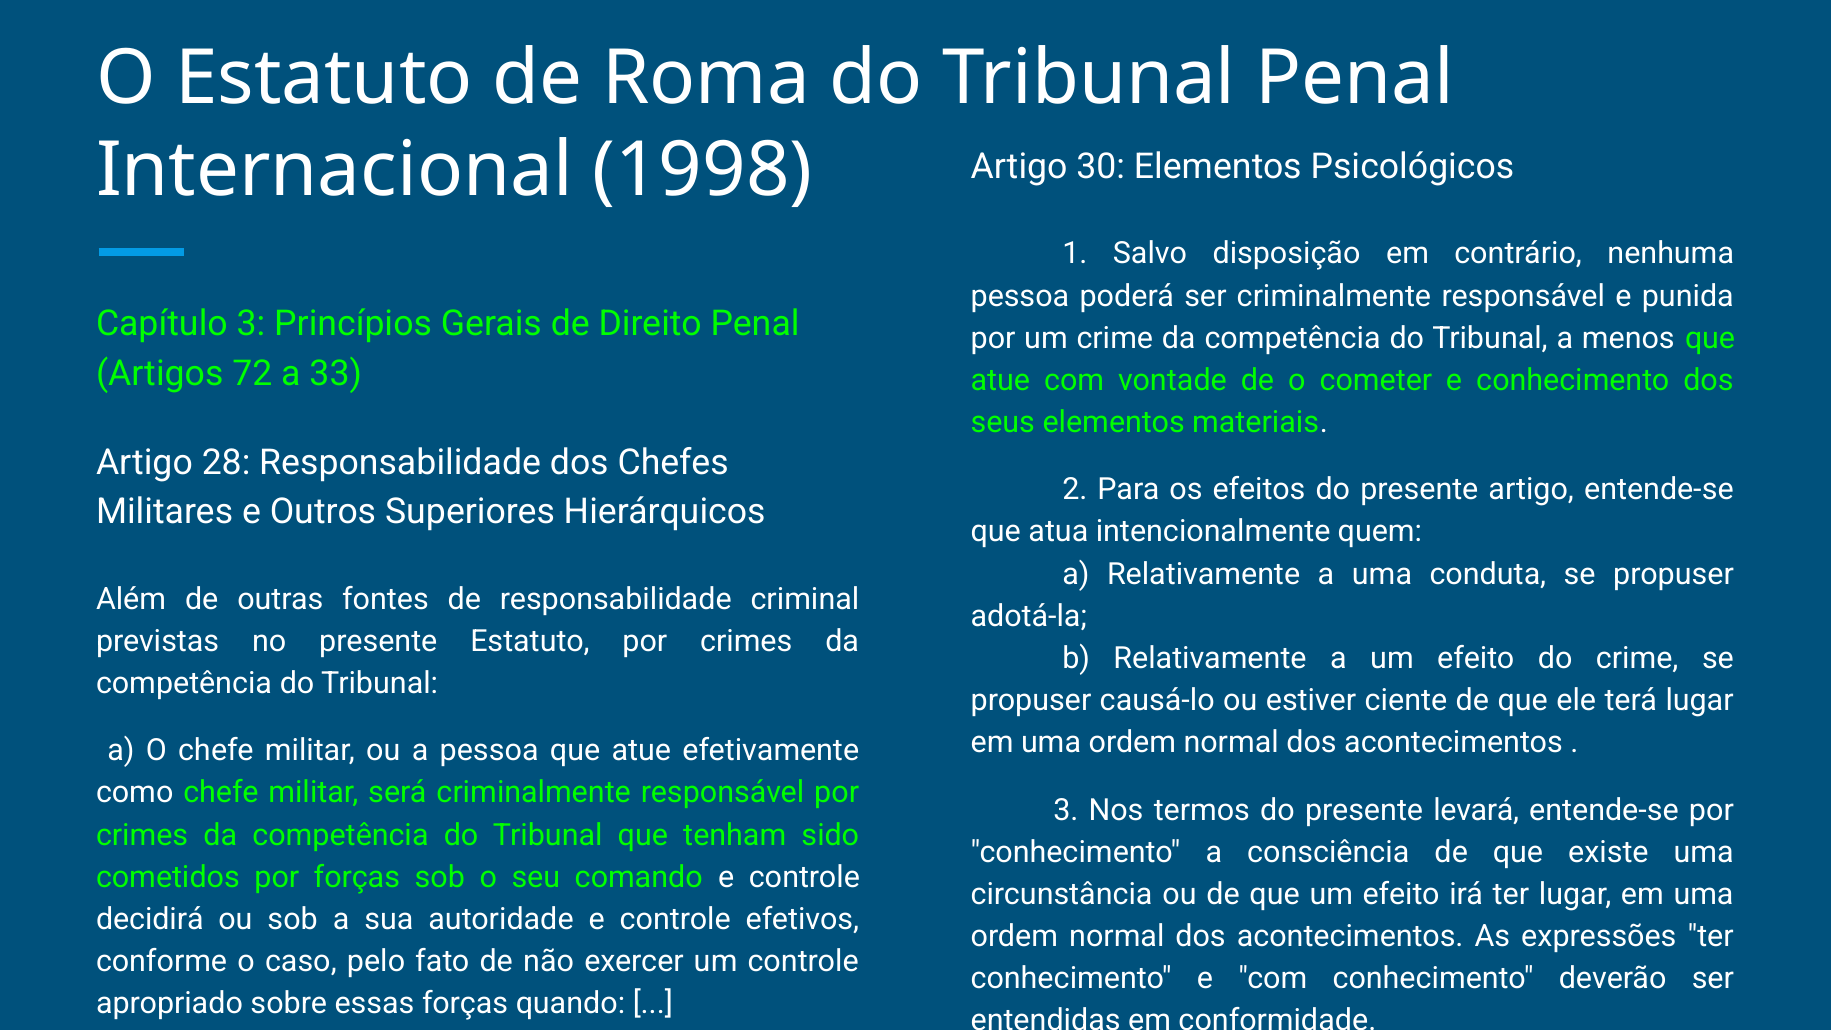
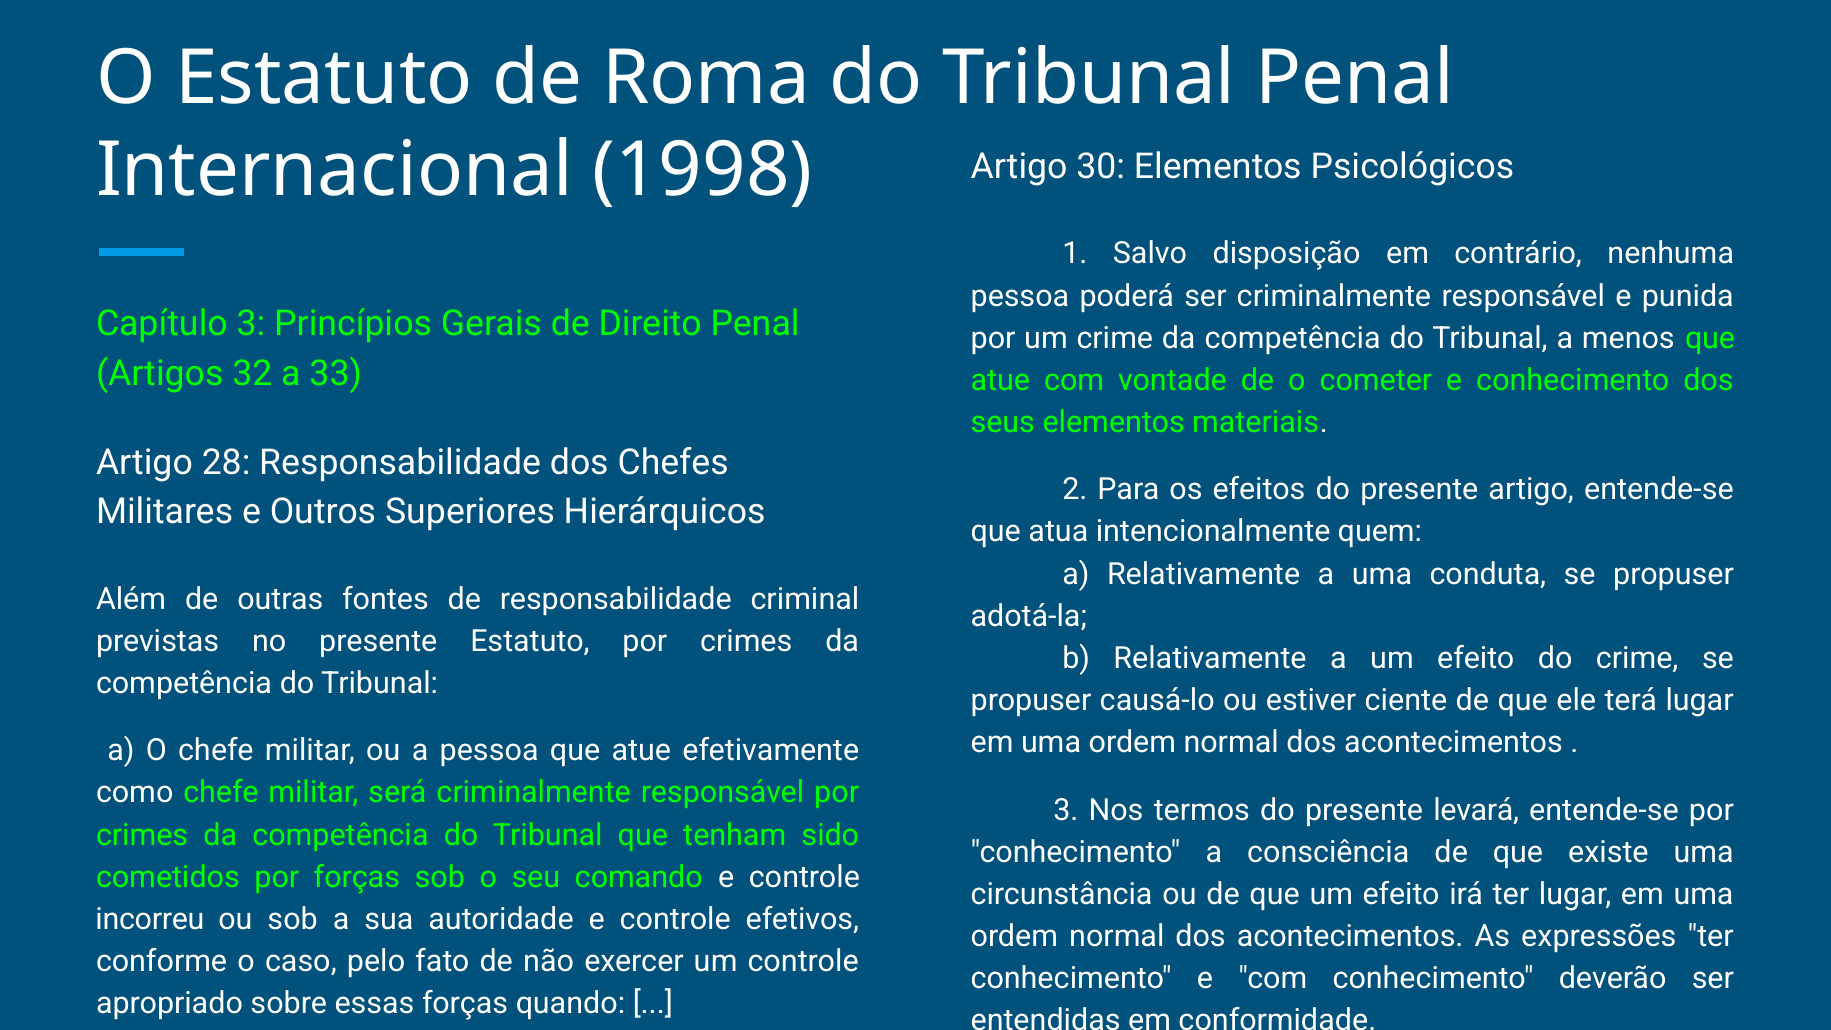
72: 72 -> 32
decidirá: decidirá -> incorreu
